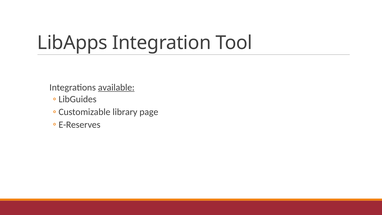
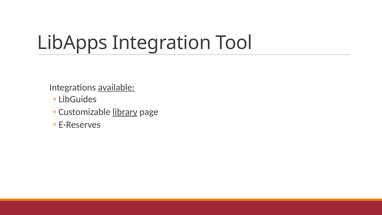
library underline: none -> present
